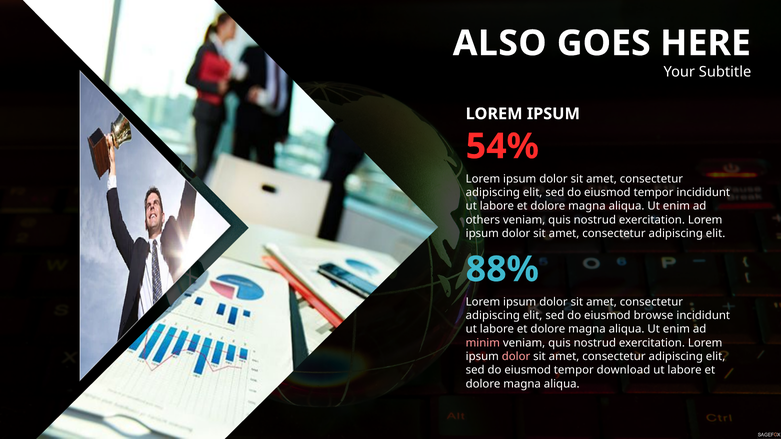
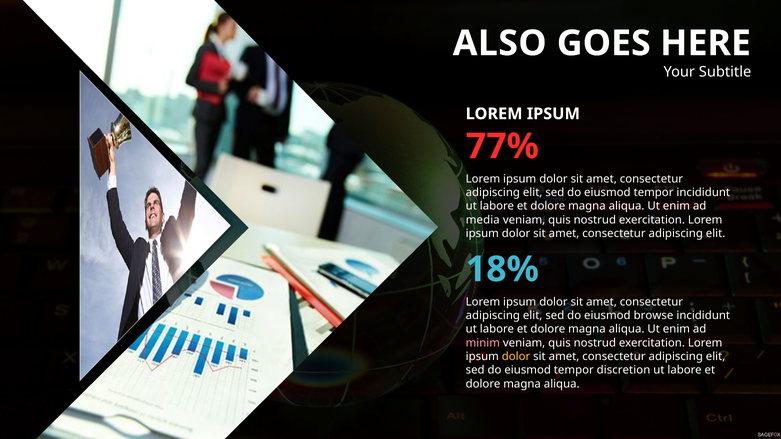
54%: 54% -> 77%
others: others -> media
88%: 88% -> 18%
dolor at (516, 357) colour: pink -> yellow
download: download -> discretion
